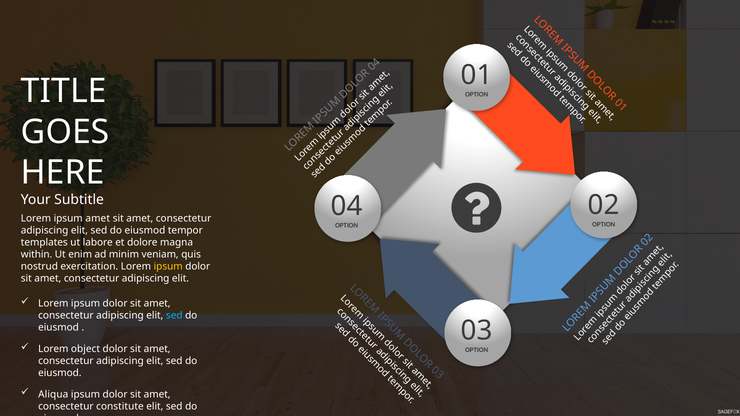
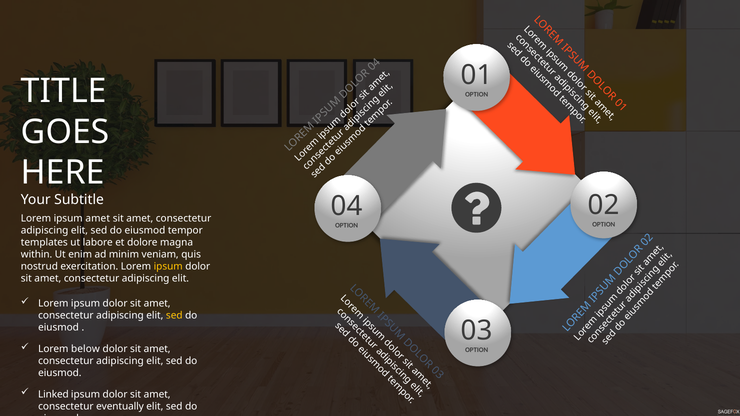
sed at (174, 316) colour: light blue -> yellow
object: object -> below
Aliqua: Aliqua -> Linked
constitute: constitute -> eventually
